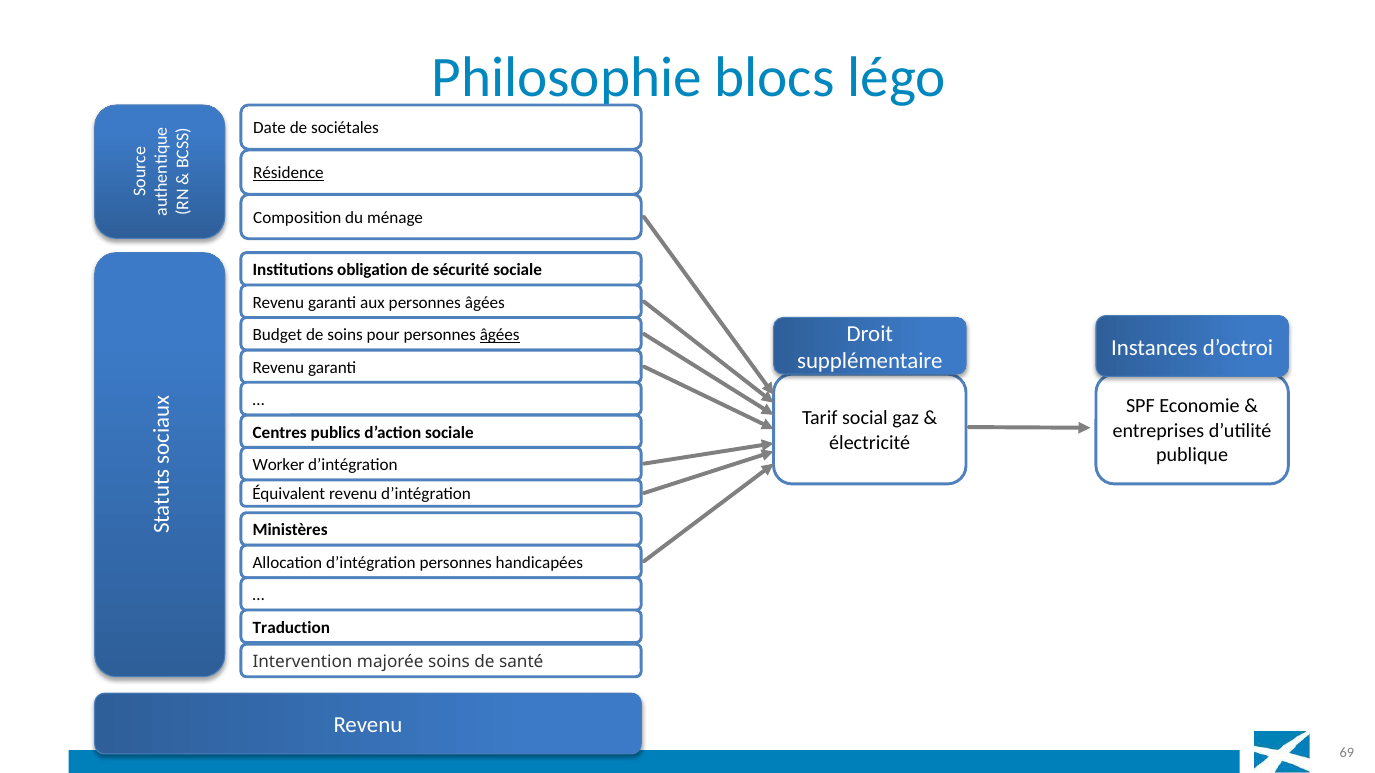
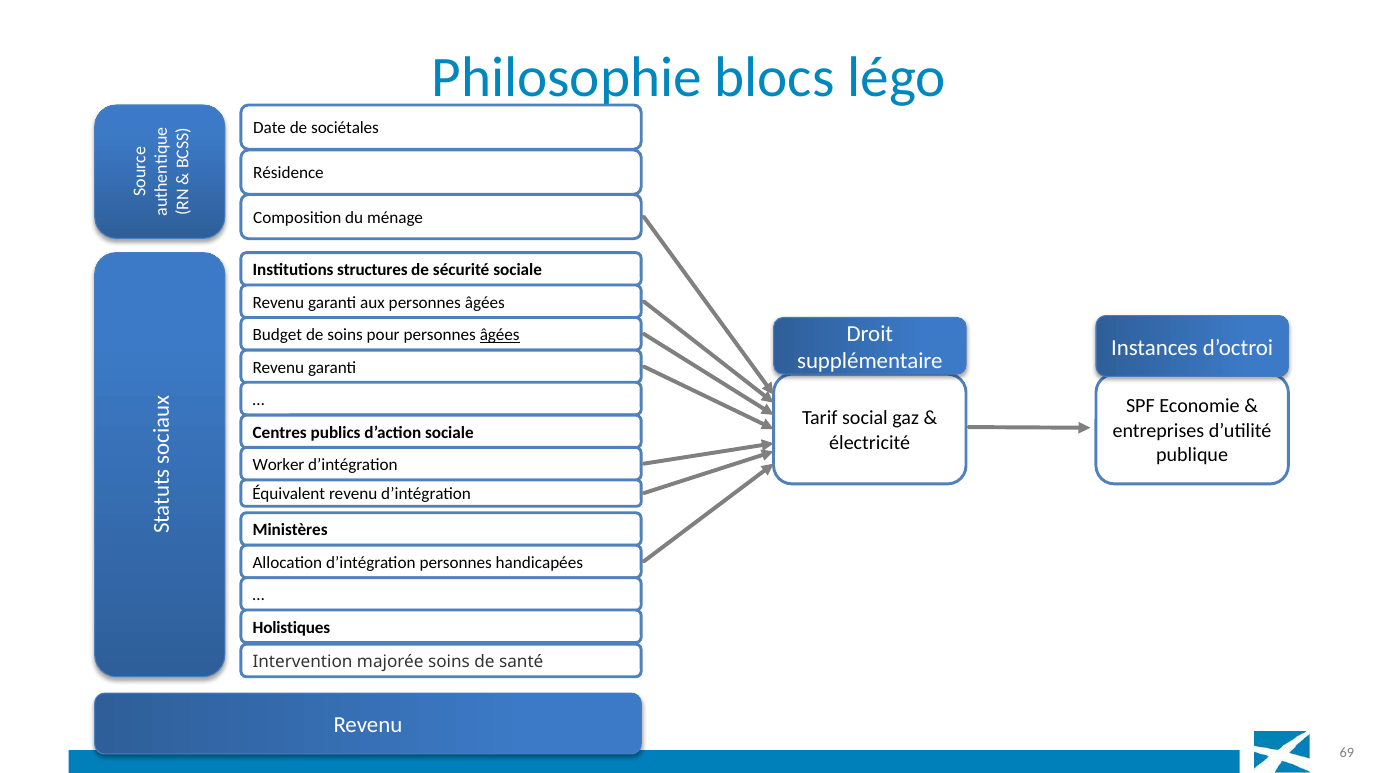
Résidence underline: present -> none
obligation: obligation -> structures
Traduction: Traduction -> Holistiques
